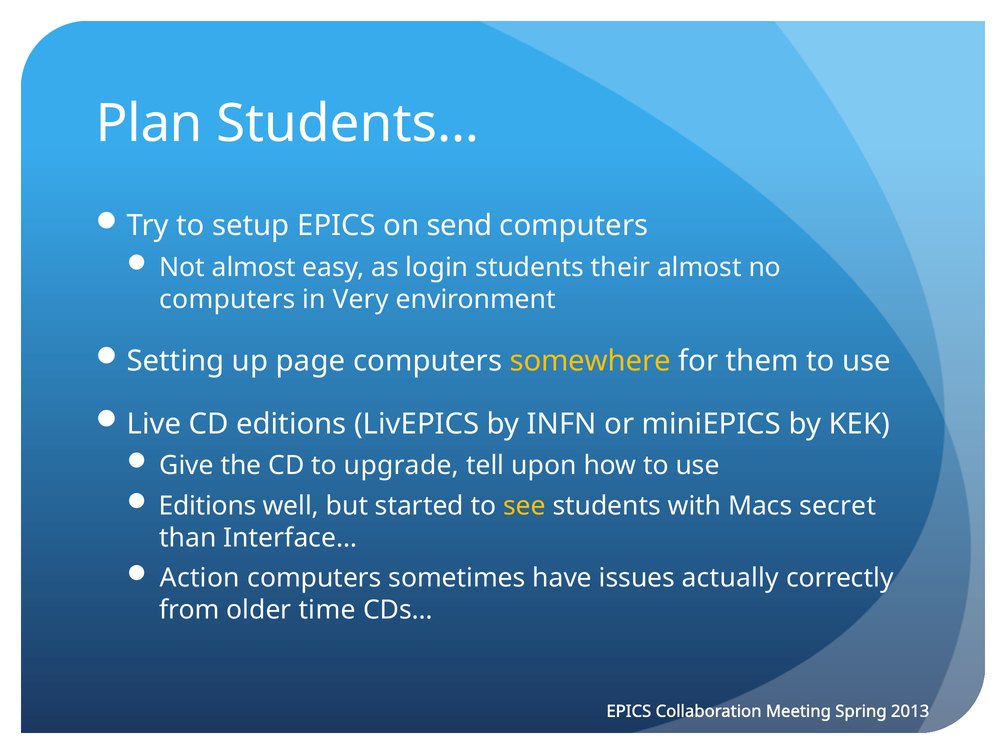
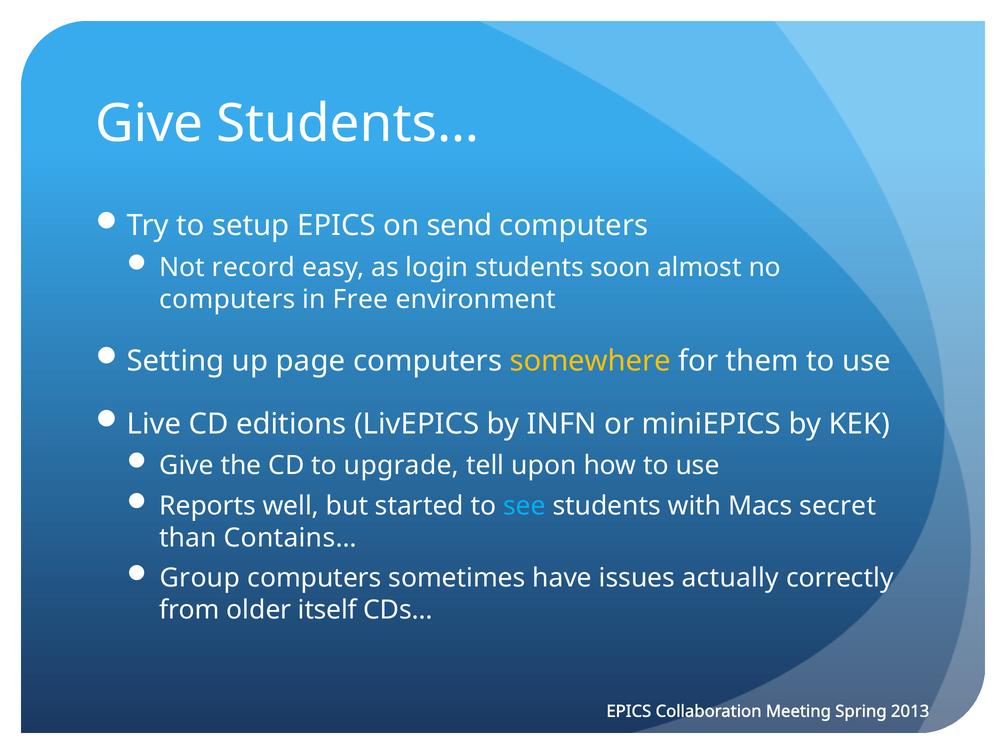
Plan at (149, 124): Plan -> Give
Not almost: almost -> record
their: their -> soon
Very: Very -> Free
Editions at (208, 506): Editions -> Reports
see colour: yellow -> light blue
Interface…: Interface… -> Contains…
Action: Action -> Group
time: time -> itself
